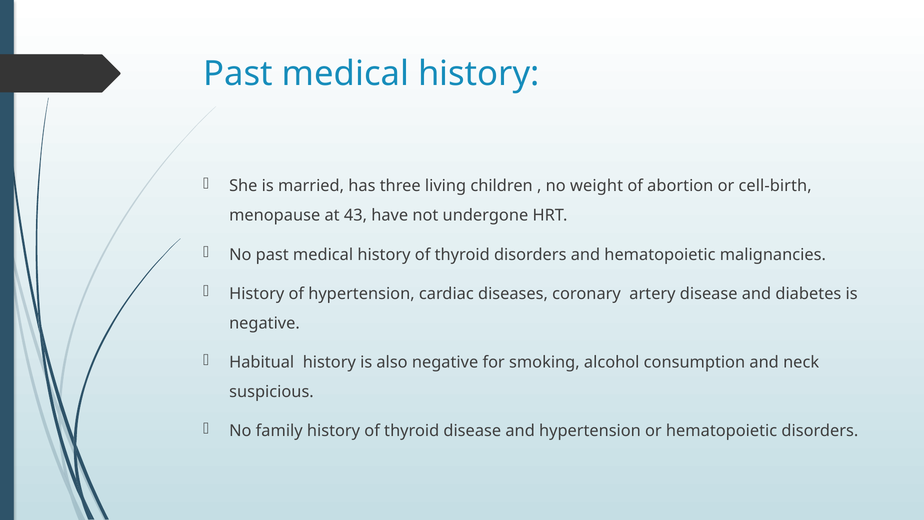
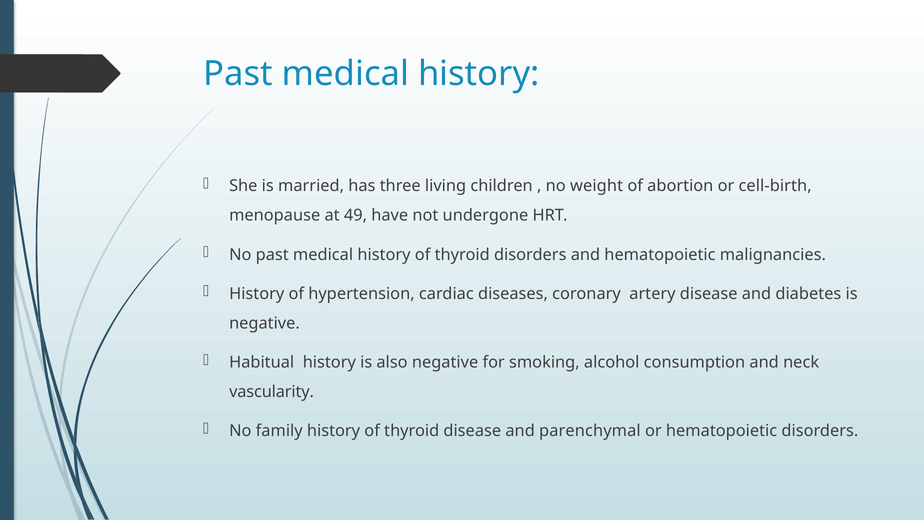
43: 43 -> 49
suspicious: suspicious -> vascularity
and hypertension: hypertension -> parenchymal
